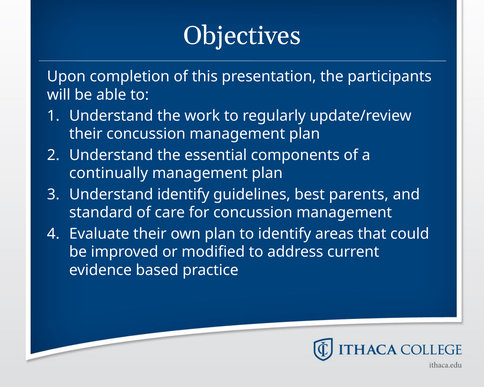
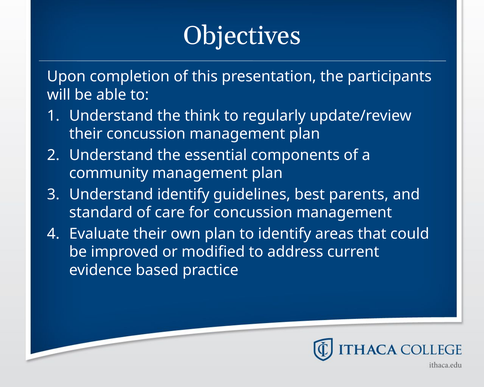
work: work -> think
continually: continually -> community
